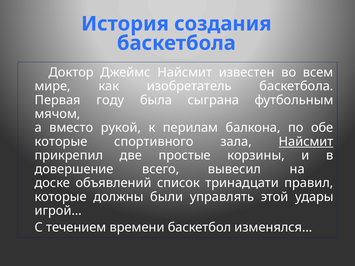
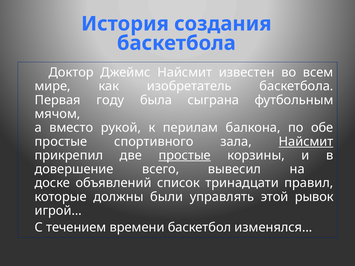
которые at (61, 142): которые -> простые
простые at (185, 156) underline: none -> present
удары: удары -> рывок
